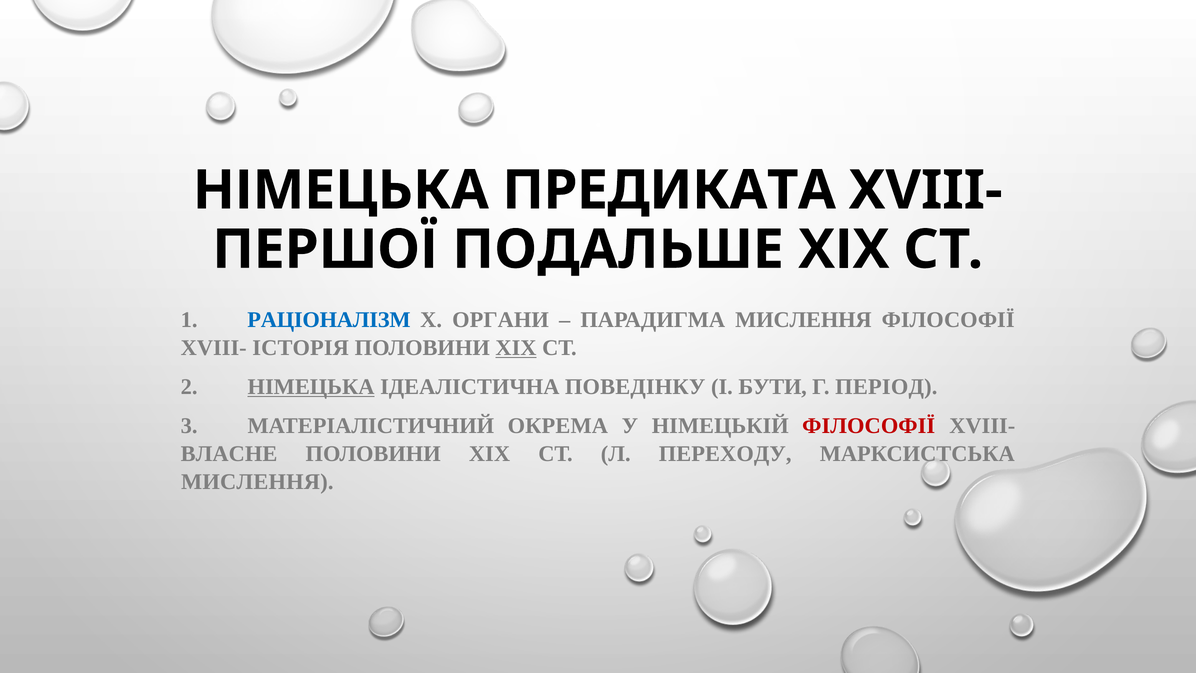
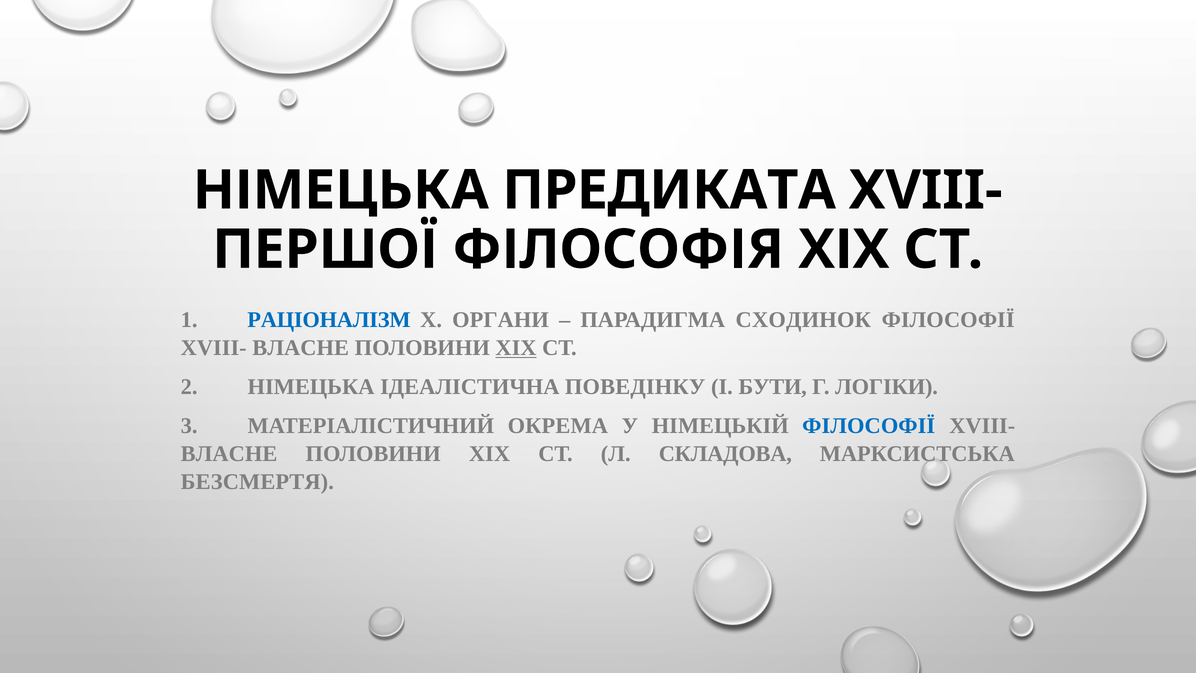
ПОДАЛЬШЕ: ПОДАЛЬШЕ -> ФІЛОСОФІЯ
ПАРАДИГМА МИСЛЕННЯ: МИСЛЕННЯ -> СХОДИНОК
ІСТОРІЯ at (301, 348): ІСТОРІЯ -> ВЛАСНЕ
НІМЕЦЬКА at (311, 387) underline: present -> none
ПЕРІОД: ПЕРІОД -> ЛОГІКИ
ФІЛОСОФІЇ at (869, 426) colour: red -> blue
ПЕРЕХОДУ: ПЕРЕХОДУ -> СКЛАДОВА
МИСЛЕННЯ at (257, 481): МИСЛЕННЯ -> БЕЗСМЕРТЯ
